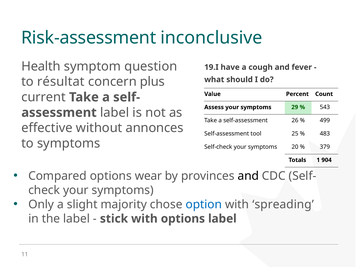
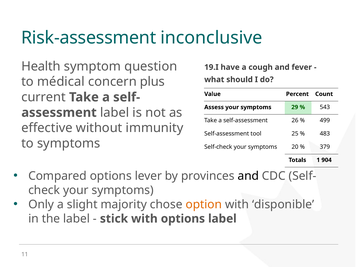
résultat: résultat -> médical
annonces: annonces -> immunity
wear: wear -> lever
option colour: blue -> orange
spreading: spreading -> disponible
